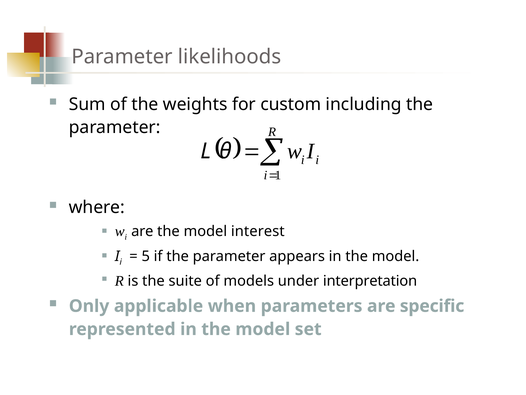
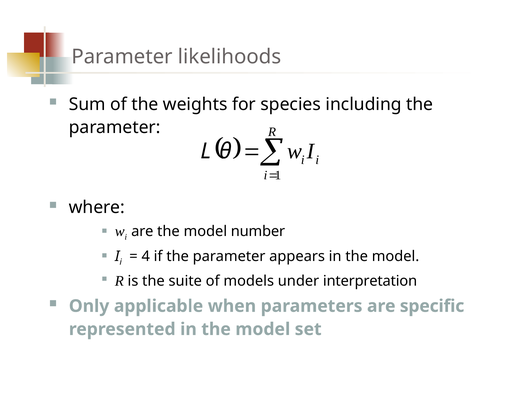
custom: custom -> species
interest: interest -> number
5: 5 -> 4
